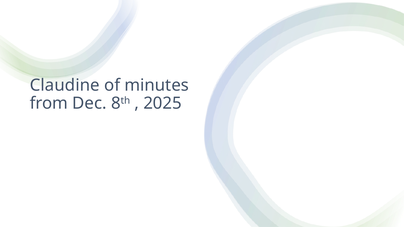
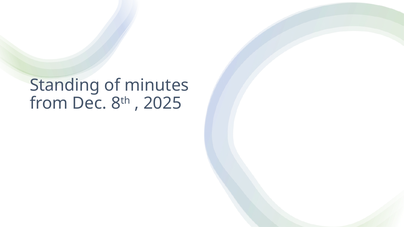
Claudine: Claudine -> Standing
